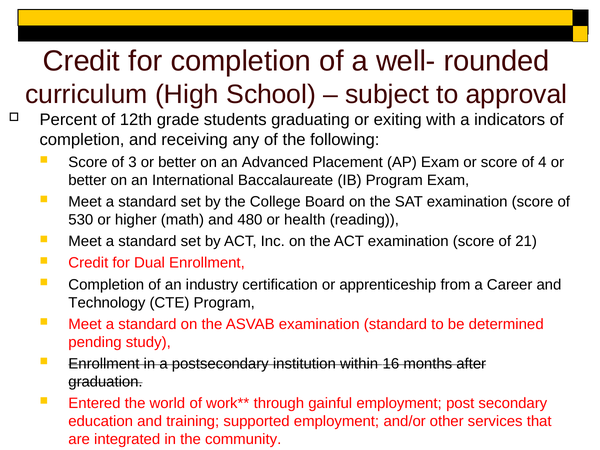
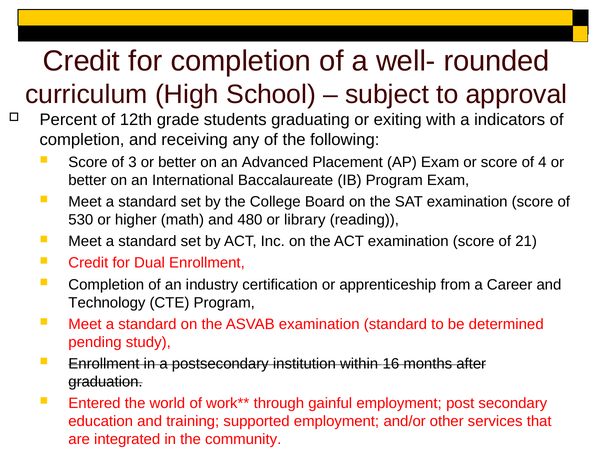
health: health -> library
